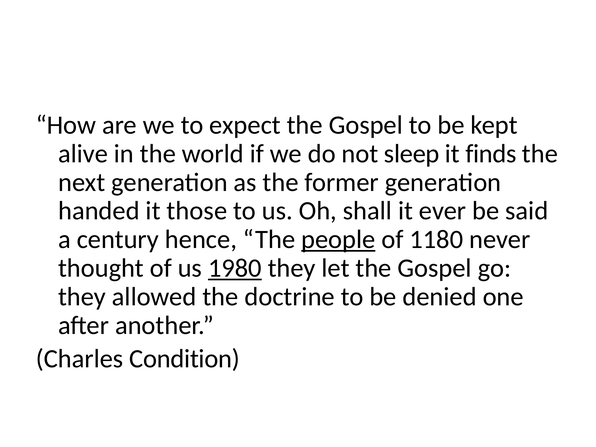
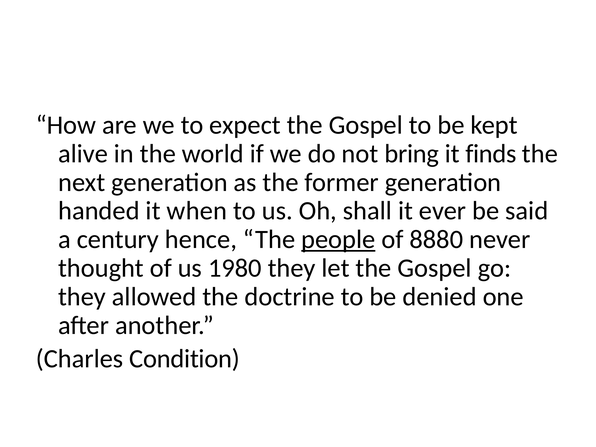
sleep: sleep -> bring
those: those -> when
1180: 1180 -> 8880
1980 underline: present -> none
